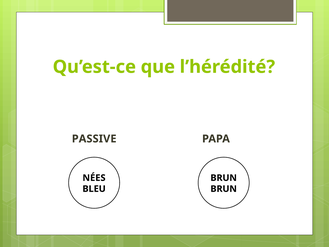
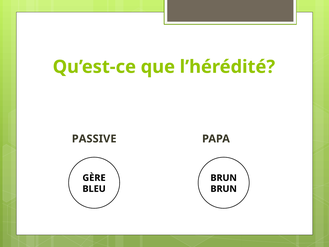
NÉES: NÉES -> GÈRE
